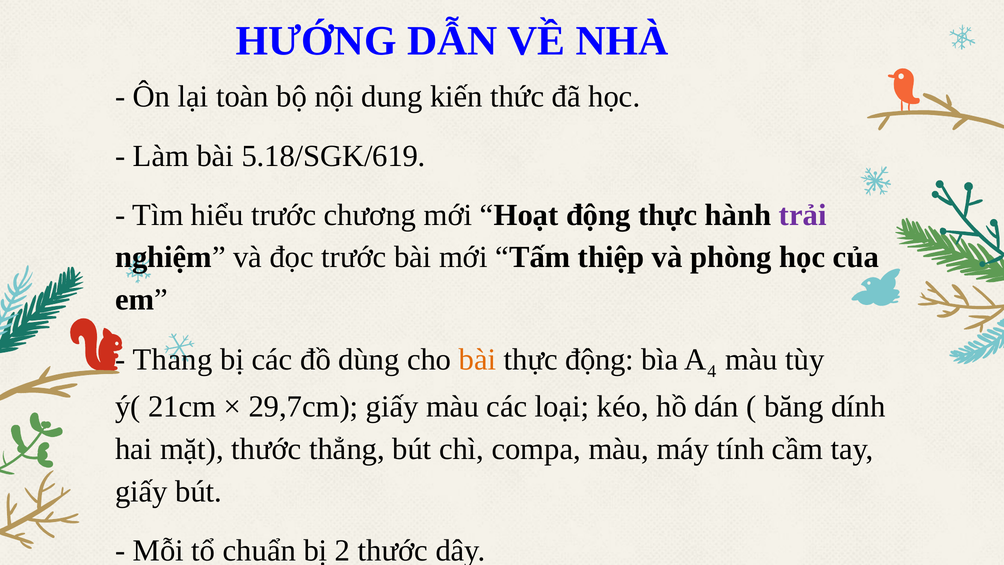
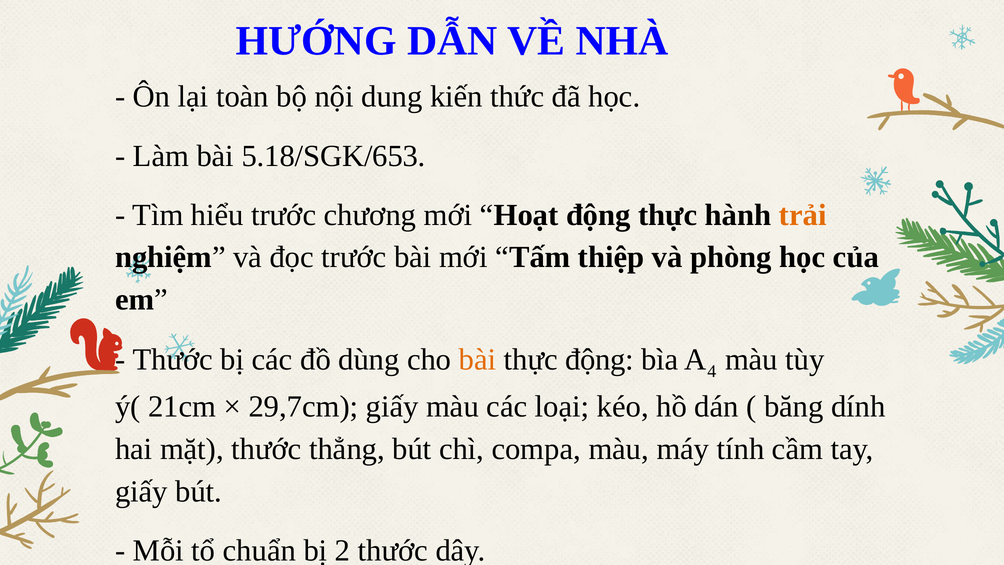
5.18/SGK/619: 5.18/SGK/619 -> 5.18/SGK/653
trải colour: purple -> orange
Thang at (173, 359): Thang -> Thước
